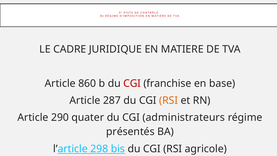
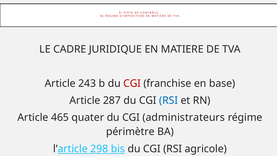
860: 860 -> 243
RSI at (169, 100) colour: orange -> blue
290: 290 -> 465
présentés: présentés -> périmètre
